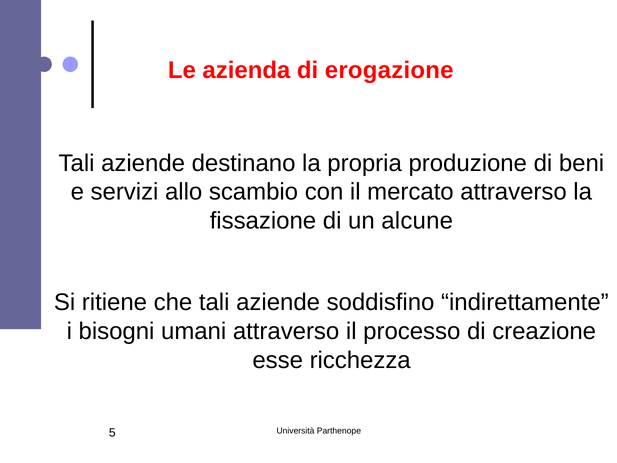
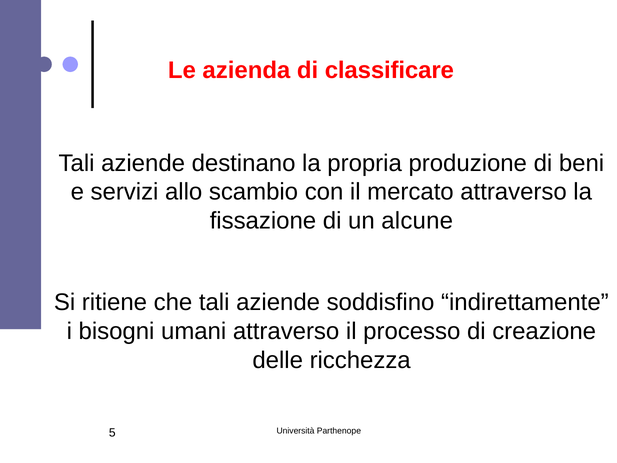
erogazione: erogazione -> classificare
esse: esse -> delle
